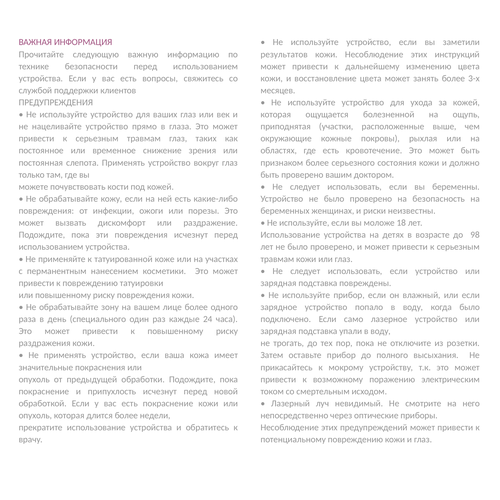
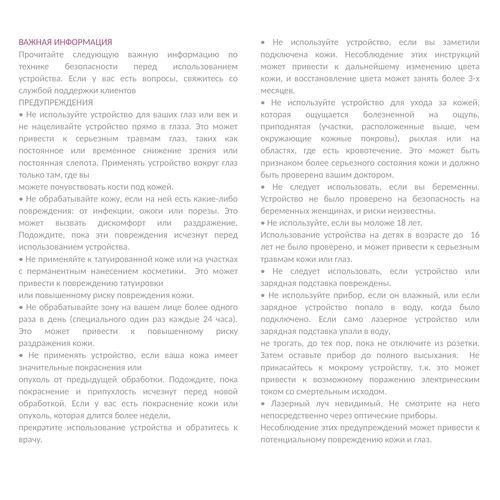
результатов: результатов -> подключена
98: 98 -> 16
